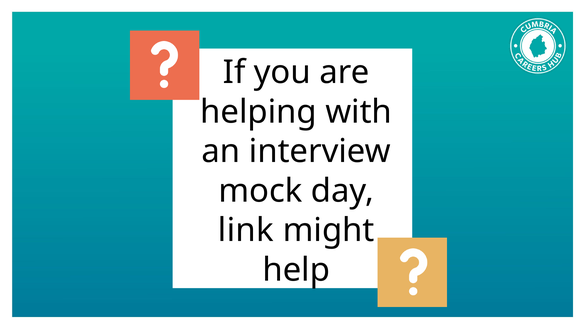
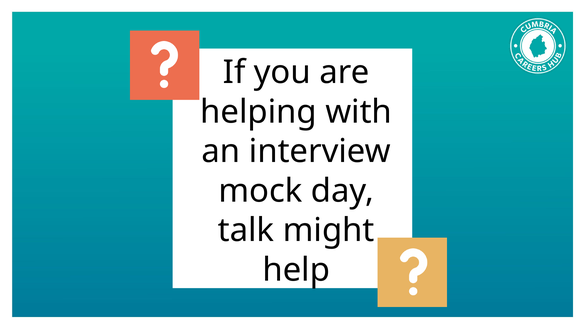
link: link -> talk
